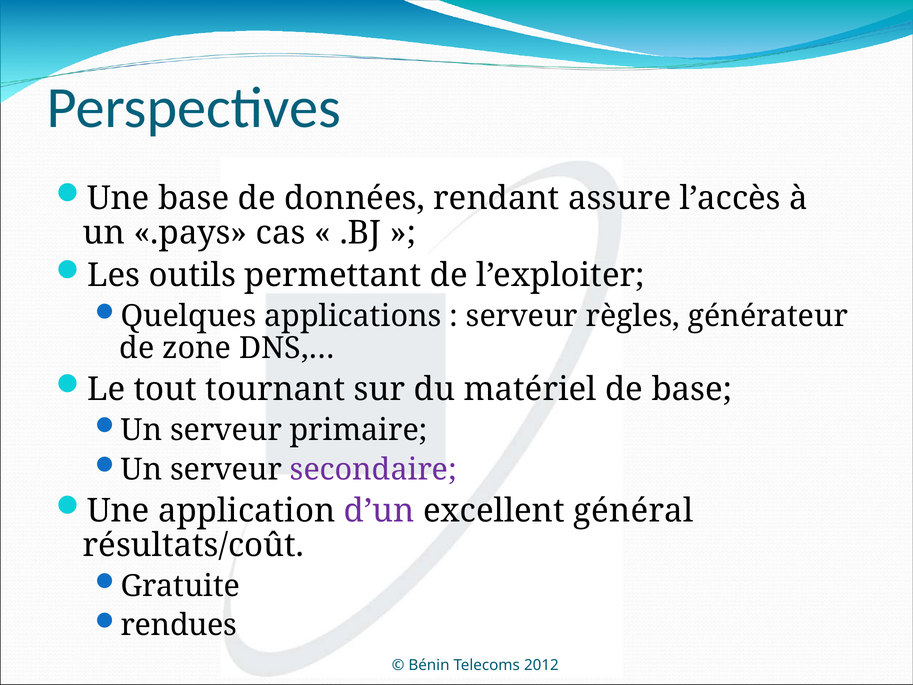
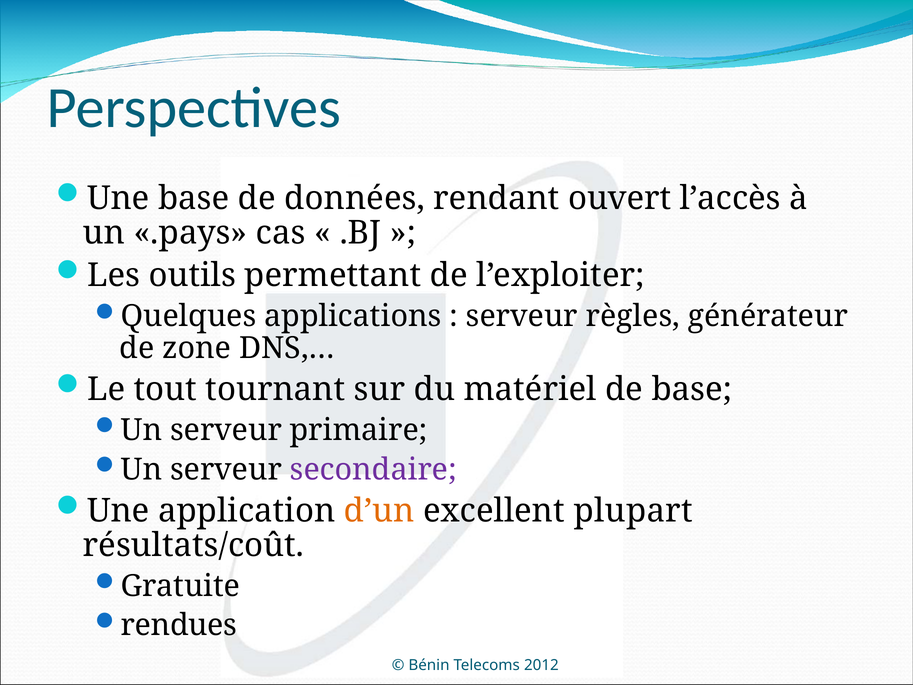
assure: assure -> ouvert
d’un colour: purple -> orange
général: général -> plupart
